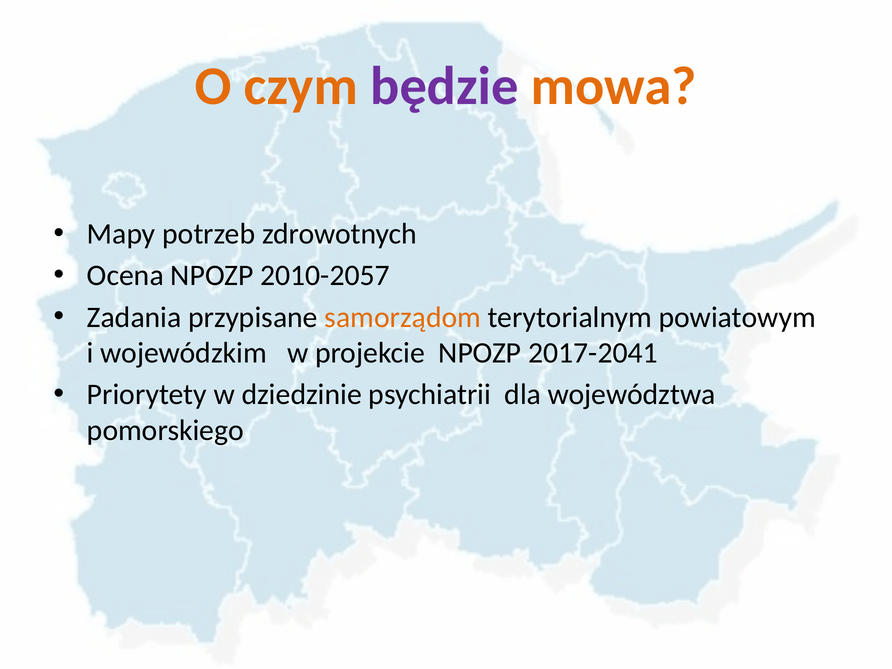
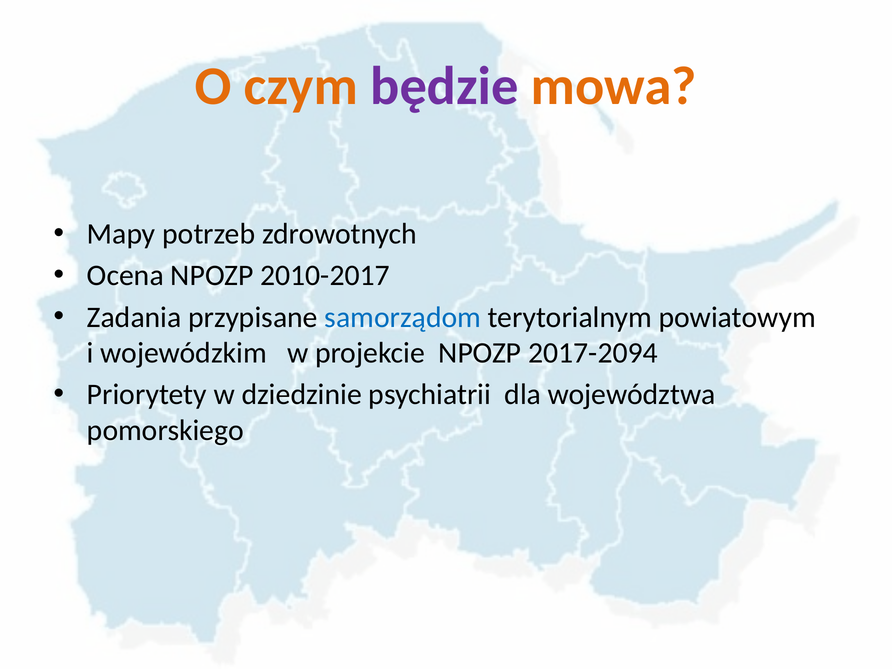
2010-2057: 2010-2057 -> 2010-2017
samorządom colour: orange -> blue
2017-2041: 2017-2041 -> 2017-2094
